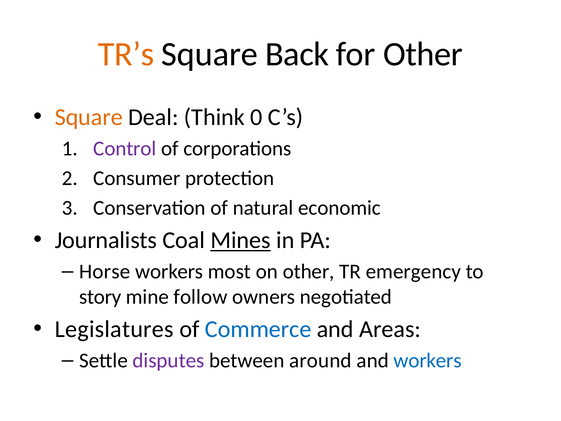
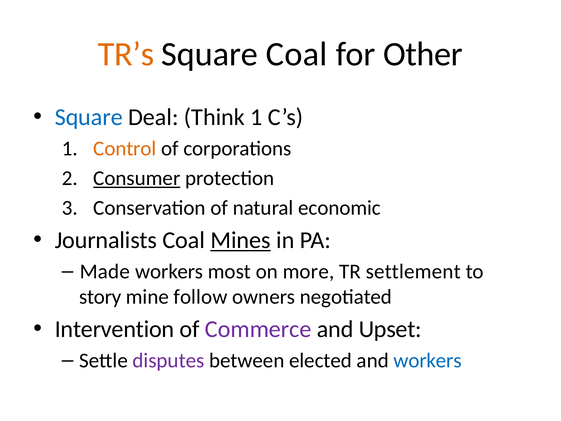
Square Back: Back -> Coal
Square at (89, 117) colour: orange -> blue
Think 0: 0 -> 1
Control colour: purple -> orange
Consumer underline: none -> present
Horse: Horse -> Made
on other: other -> more
emergency: emergency -> settlement
Legislatures: Legislatures -> Intervention
Commerce colour: blue -> purple
Areas: Areas -> Upset
around: around -> elected
